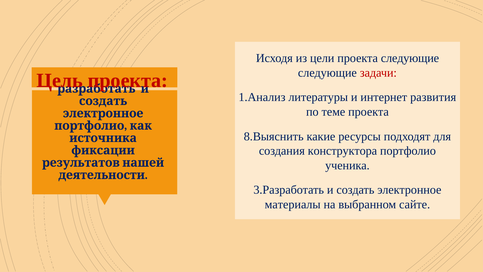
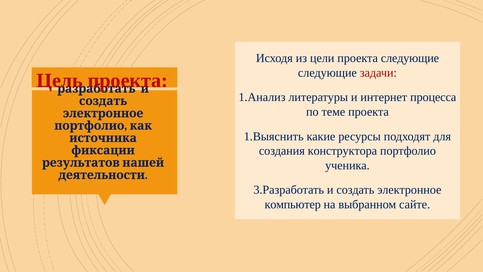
развития: развития -> процесса
8.Выяснить: 8.Выяснить -> 1.Выяснить
материалы: материалы -> компьютер
